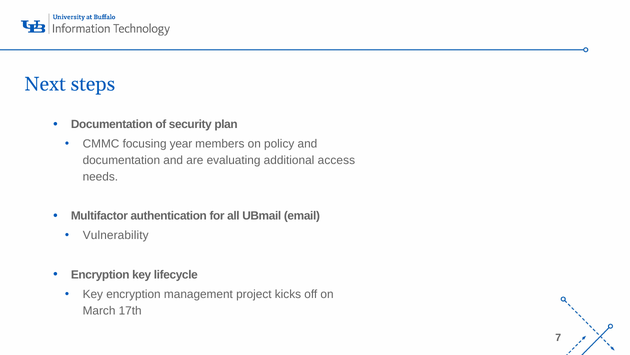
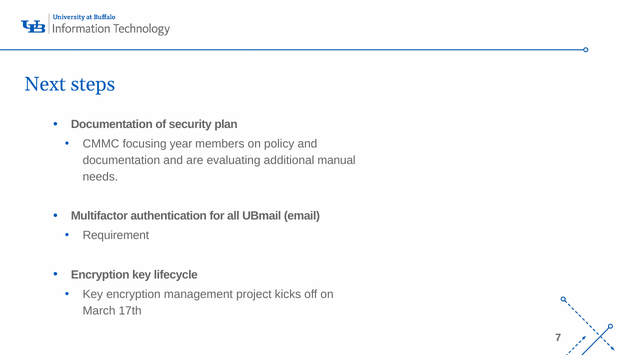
access: access -> manual
Vulnerability: Vulnerability -> Requirement
